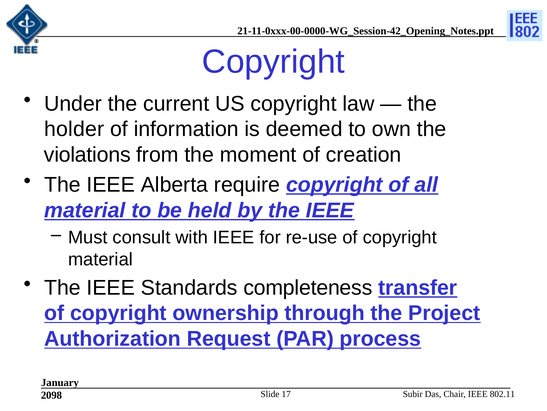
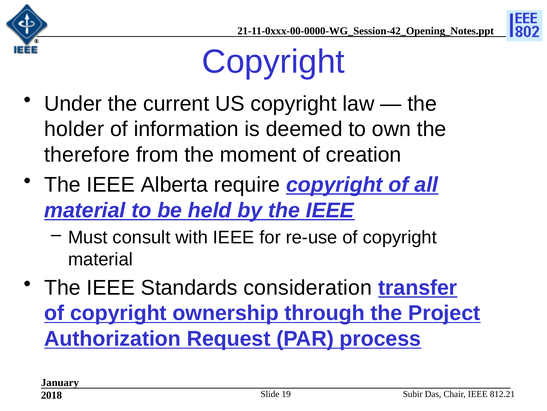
violations: violations -> therefore
completeness: completeness -> consideration
17: 17 -> 19
2098: 2098 -> 2018
802.11: 802.11 -> 812.21
